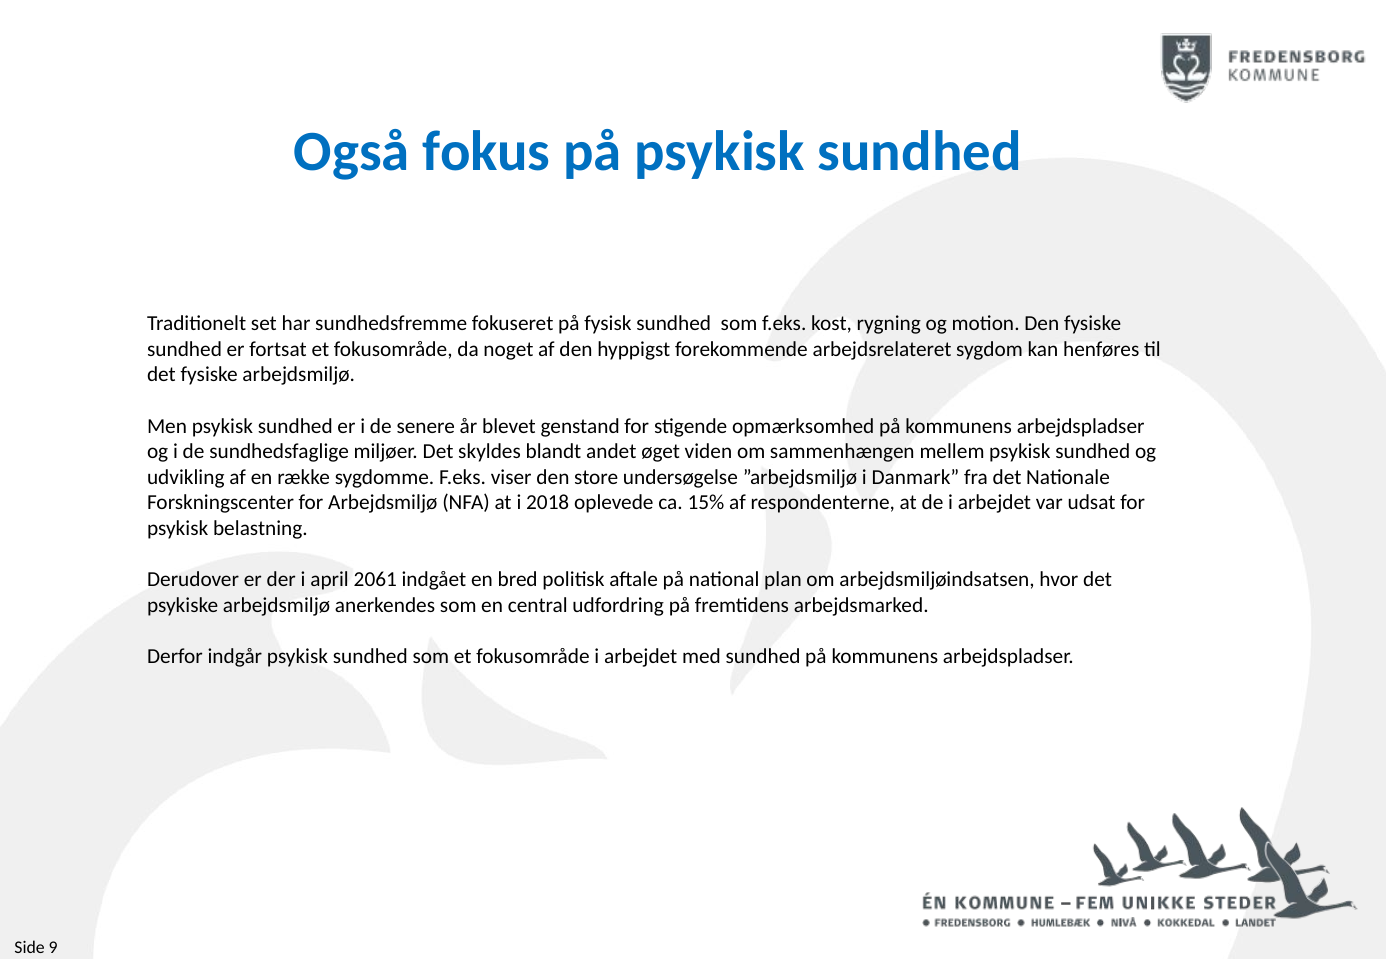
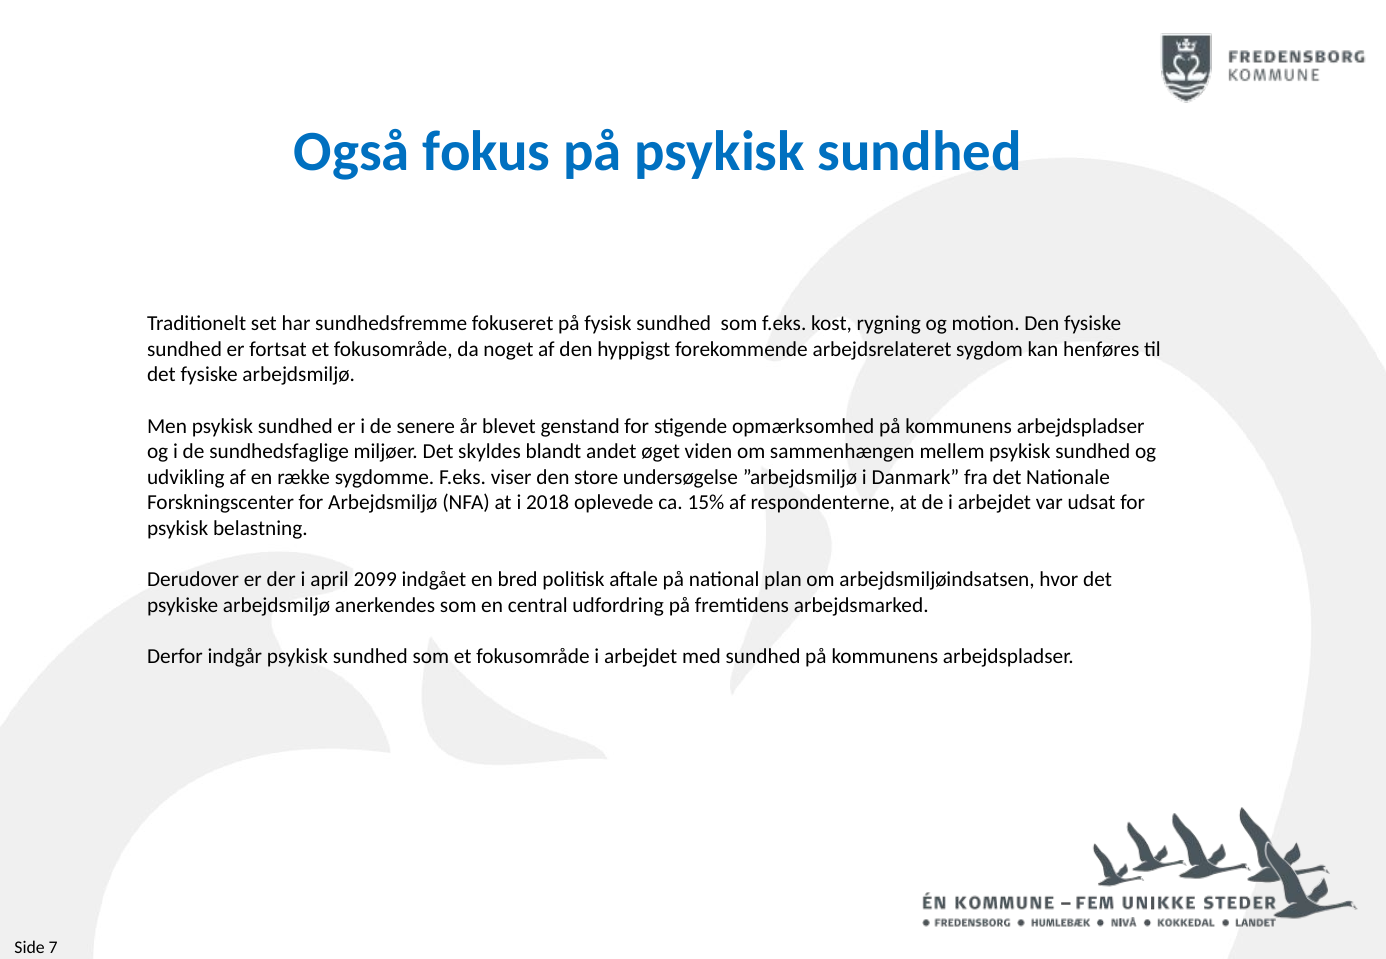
2061: 2061 -> 2099
9: 9 -> 7
